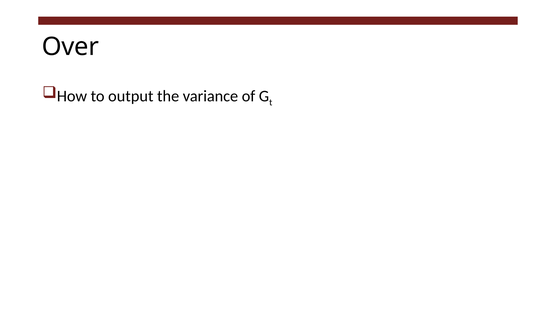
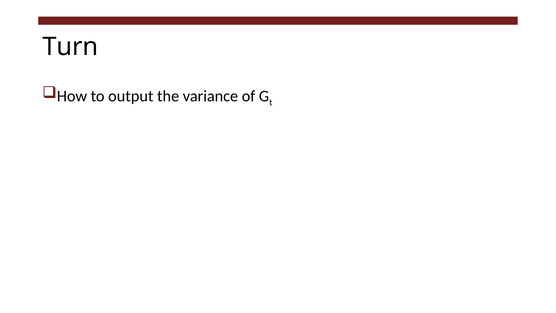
Over: Over -> Turn
